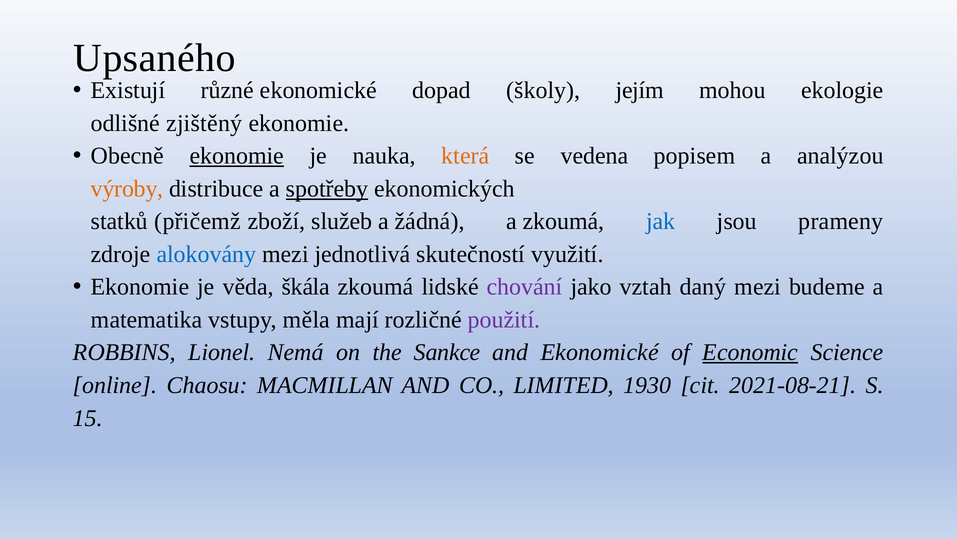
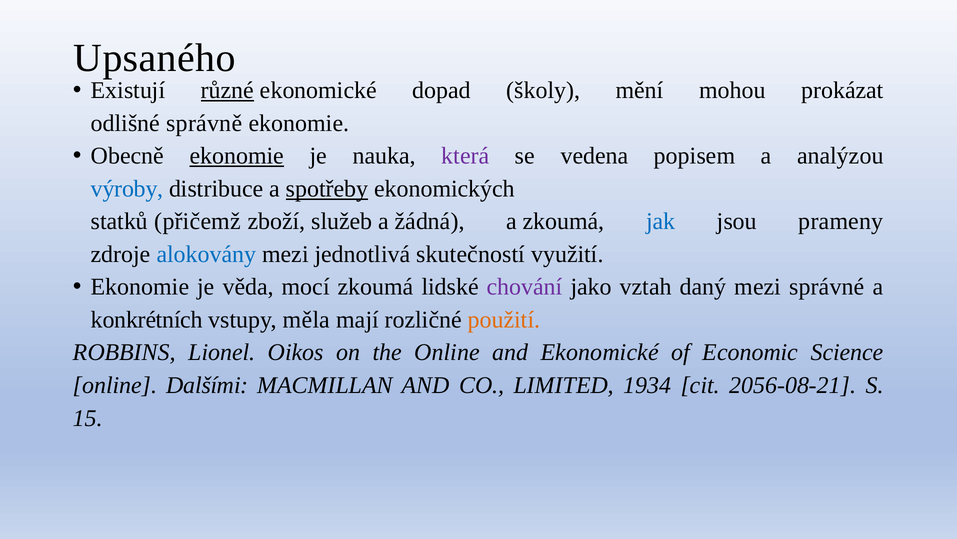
různé underline: none -> present
jejím: jejím -> mění
ekologie: ekologie -> prokázat
zjištěný: zjištěný -> správně
která colour: orange -> purple
výroby colour: orange -> blue
škála: škála -> mocí
budeme: budeme -> správné
matematika: matematika -> konkrétních
použití colour: purple -> orange
Nemá: Nemá -> Oikos
the Sankce: Sankce -> Online
Economic underline: present -> none
Chaosu: Chaosu -> Dalšími
1930: 1930 -> 1934
2021-08-21: 2021-08-21 -> 2056-08-21
